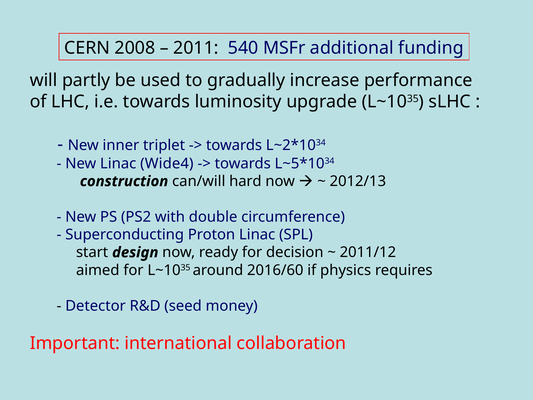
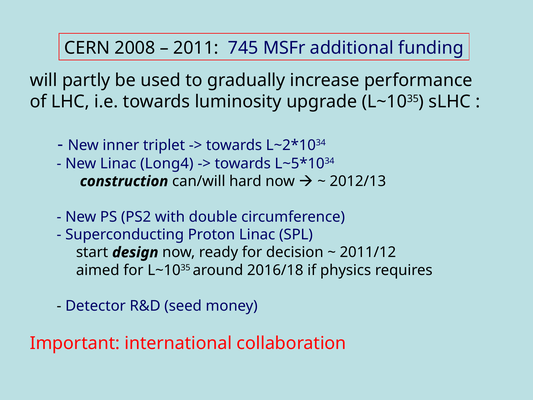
540: 540 -> 745
Wide4: Wide4 -> Long4
2016/60: 2016/60 -> 2016/18
